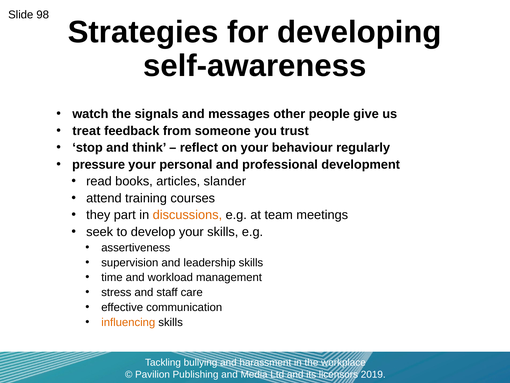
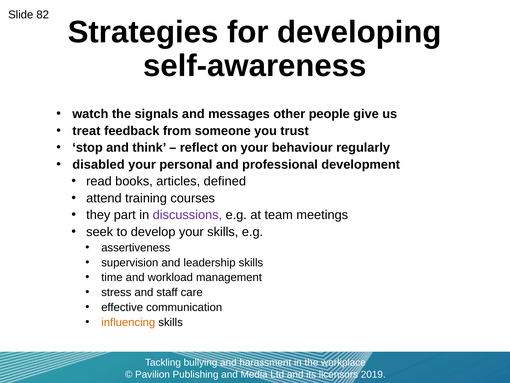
98: 98 -> 82
pressure: pressure -> disabled
slander: slander -> defined
discussions colour: orange -> purple
